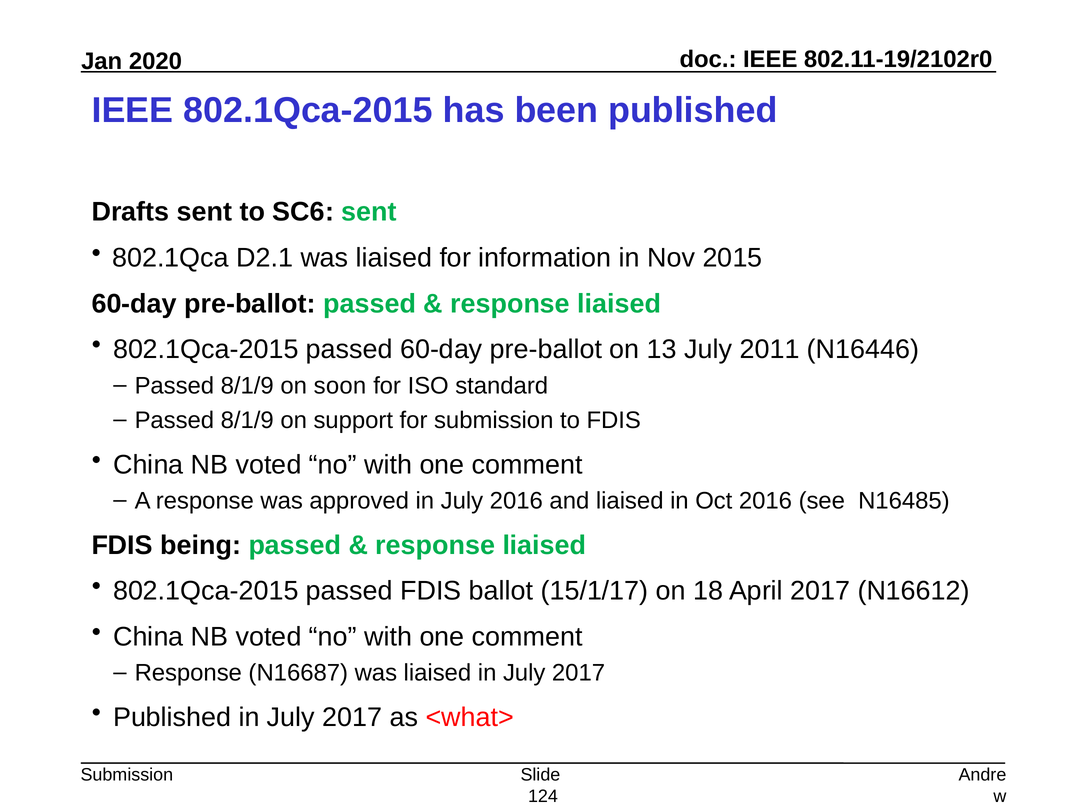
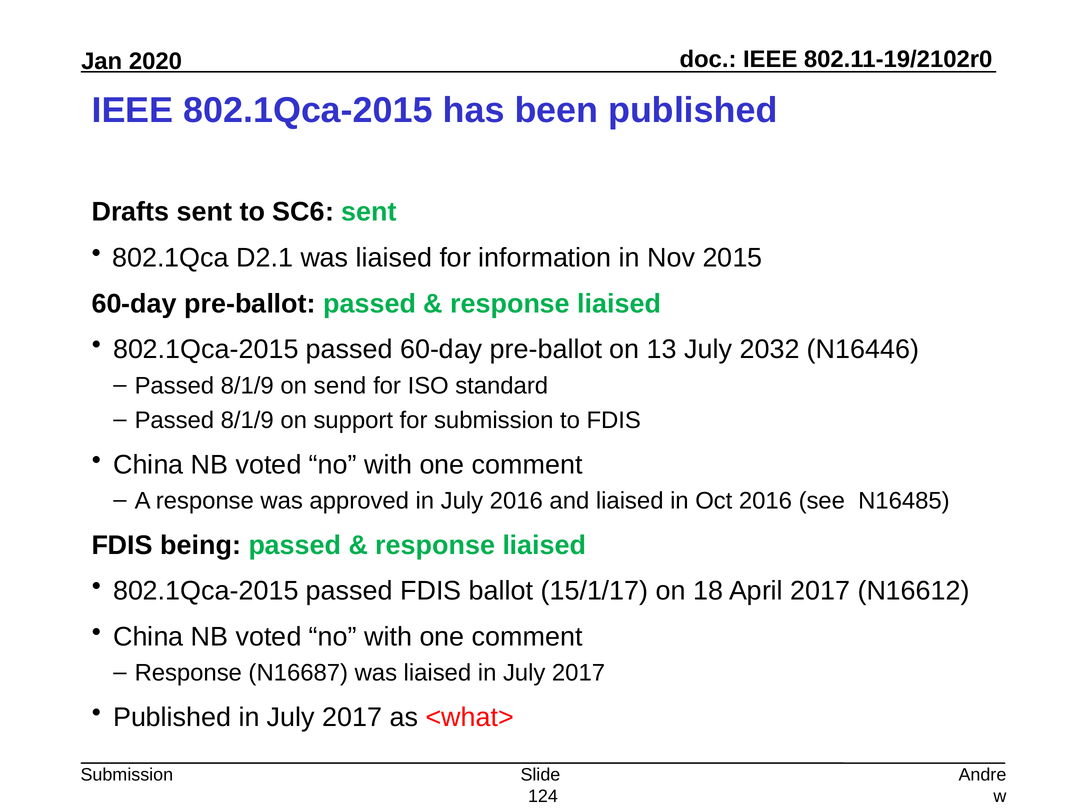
2011: 2011 -> 2032
soon: soon -> send
